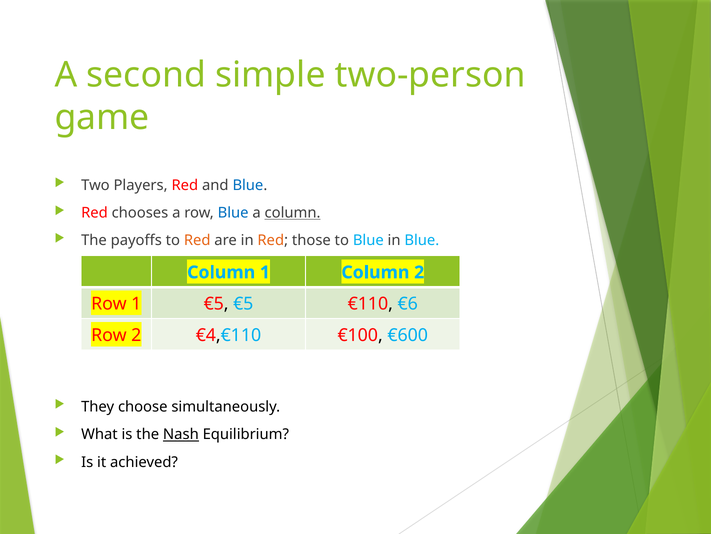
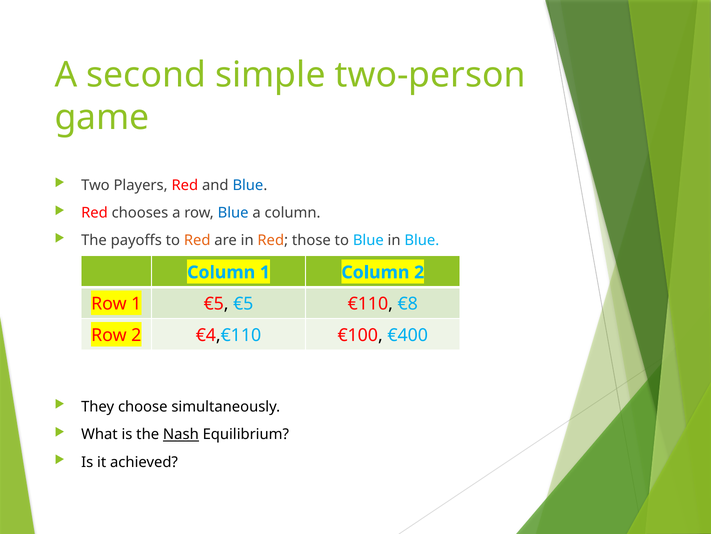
column at (293, 213) underline: present -> none
€6: €6 -> €8
€600: €600 -> €400
